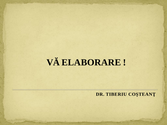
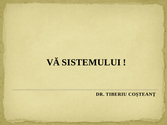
ELABORARE: ELABORARE -> SISTEMULUI
